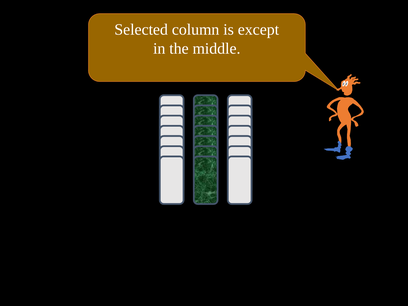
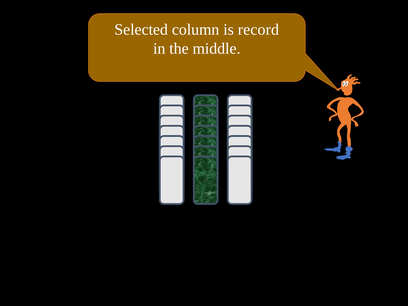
except: except -> record
